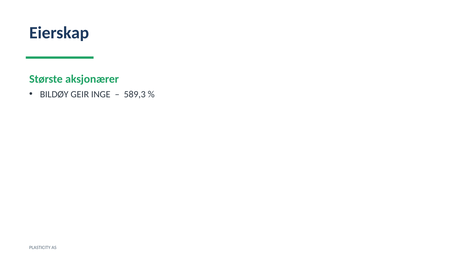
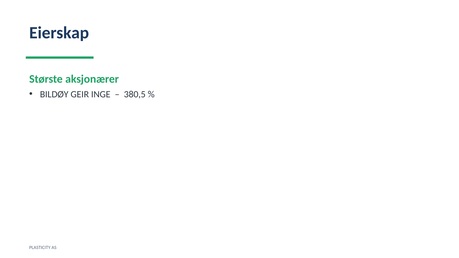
589,3: 589,3 -> 380,5
